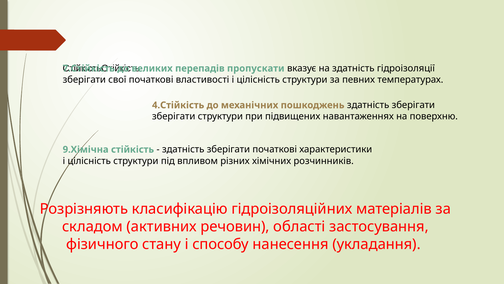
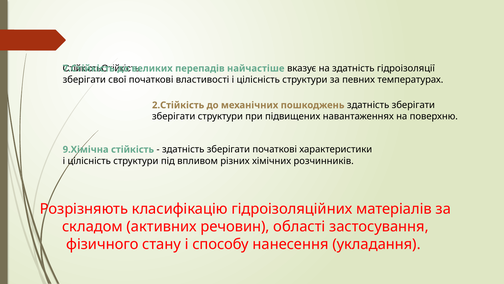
пропускати: пропускати -> найчастіше
4.Стійкість: 4.Стійкість -> 2.Стійкість
